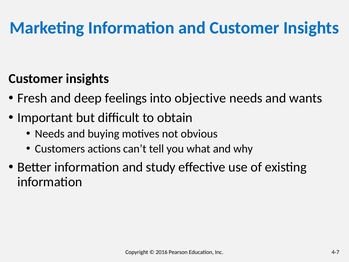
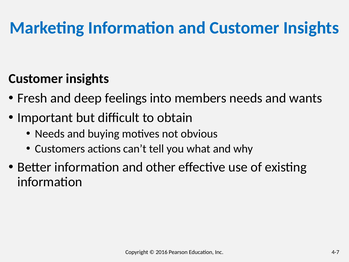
objective: objective -> members
study: study -> other
